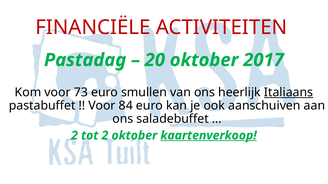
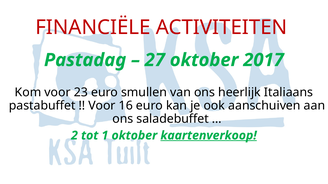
20: 20 -> 27
73: 73 -> 23
Italiaans underline: present -> none
84: 84 -> 16
tot 2: 2 -> 1
